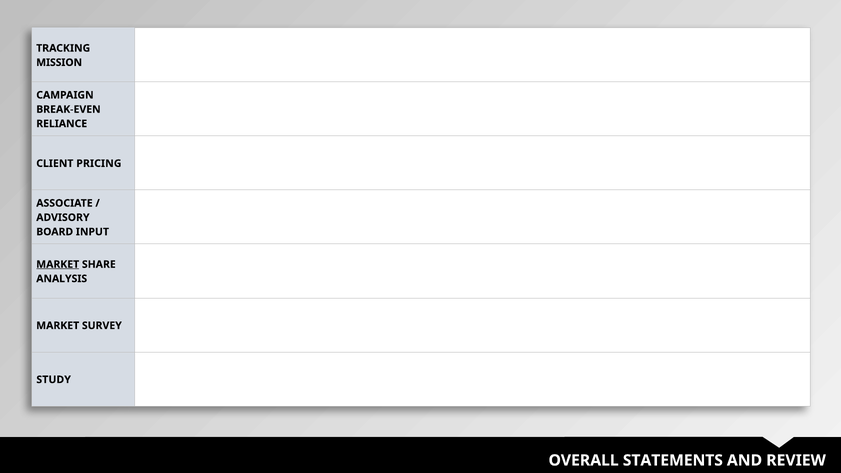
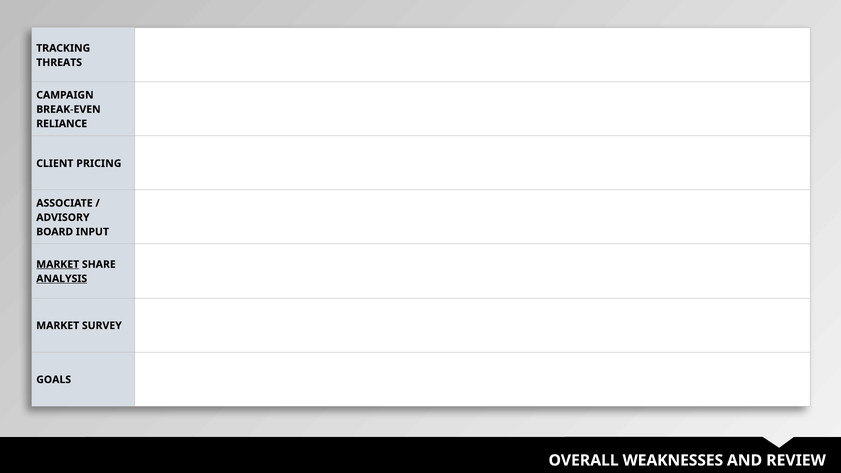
MISSION: MISSION -> THREATS
ANALYSIS underline: none -> present
STUDY: STUDY -> GOALS
STATEMENTS: STATEMENTS -> WEAKNESSES
